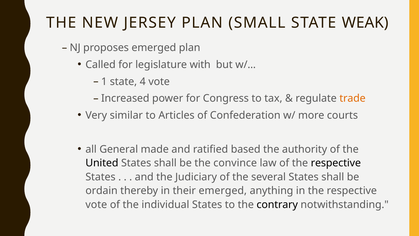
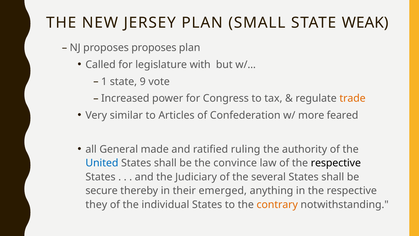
proposes emerged: emerged -> proposes
4: 4 -> 9
courts: courts -> feared
based: based -> ruling
United colour: black -> blue
ordain: ordain -> secure
vote at (96, 204): vote -> they
contrary colour: black -> orange
